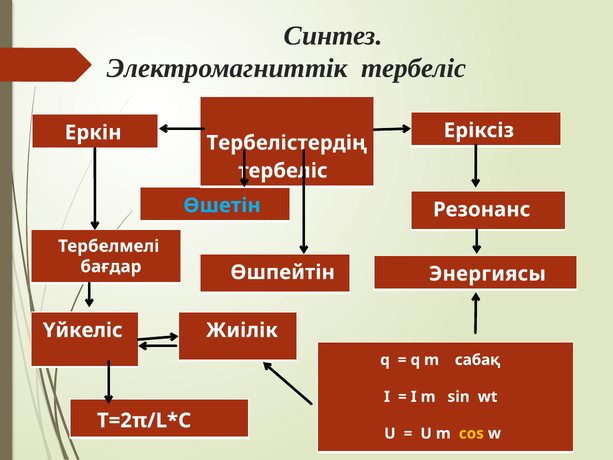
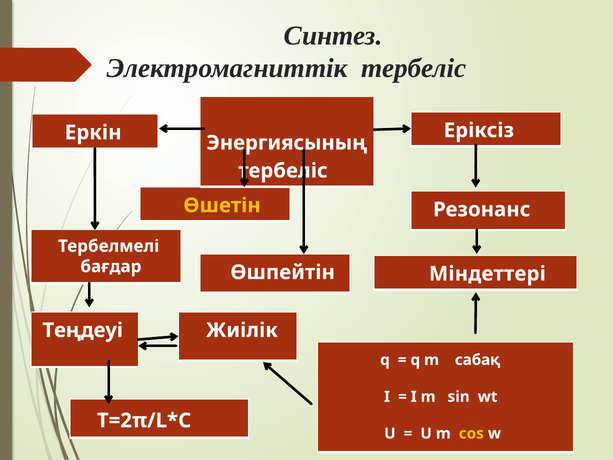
Тербелістердің: Тербелістердің -> Энергиясының
Өшетін colour: light blue -> yellow
Энергиясы: Энергиясы -> Міндеттері
Үйкеліс: Үйкеліс -> Теңдеуі
